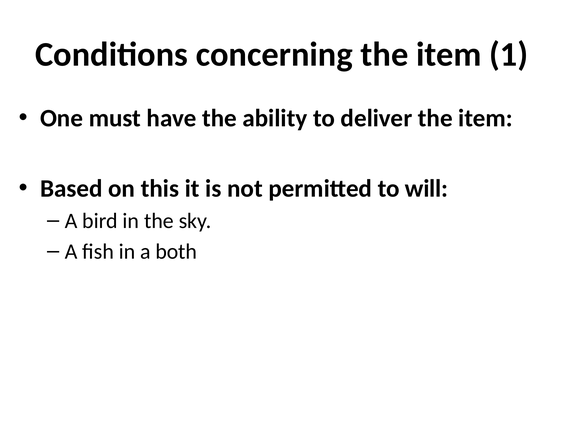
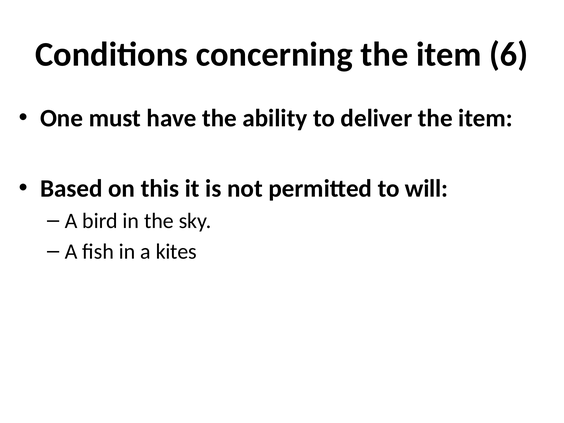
1: 1 -> 6
both: both -> kites
